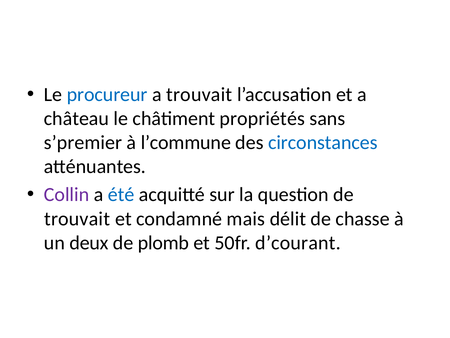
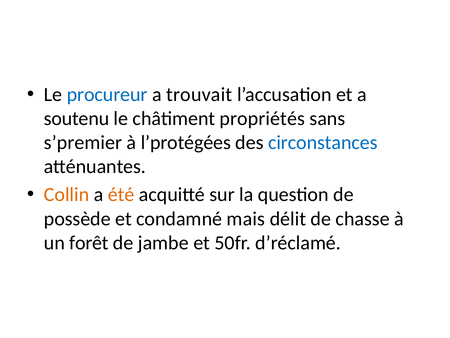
château: château -> soutenu
l’commune: l’commune -> l’protégées
Collin colour: purple -> orange
été colour: blue -> orange
trouvait at (77, 218): trouvait -> possède
deux: deux -> forêt
plomb: plomb -> jambe
d’courant: d’courant -> d’réclamé
